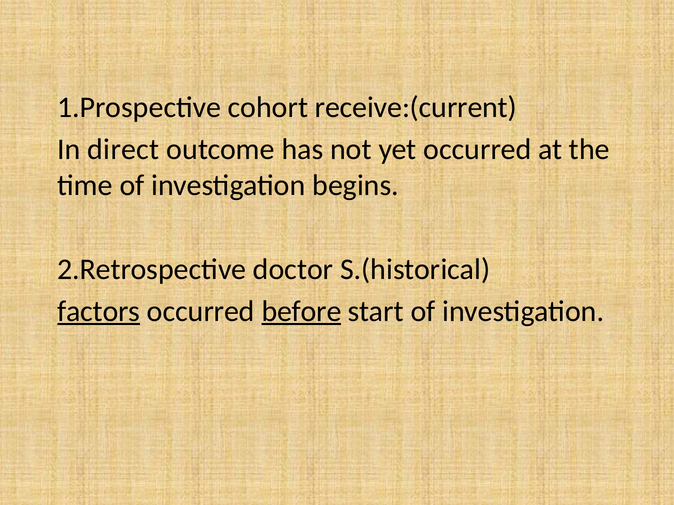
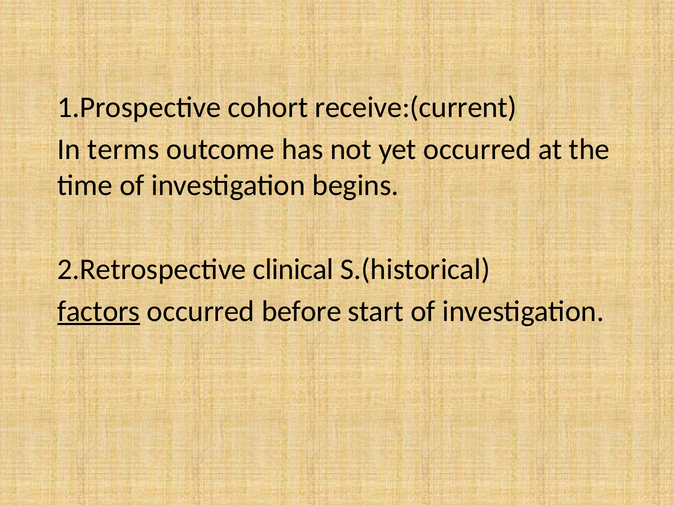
direct: direct -> terms
doctor: doctor -> clinical
before underline: present -> none
